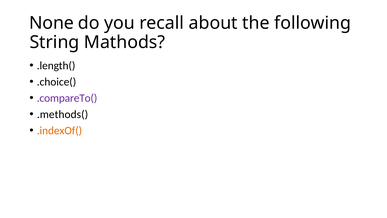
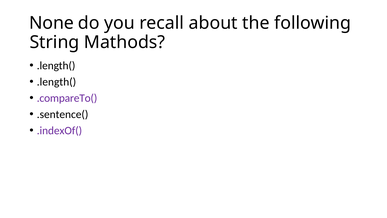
.choice( at (56, 82): .choice( -> .length(
.methods(: .methods( -> .sentence(
.indexOf( colour: orange -> purple
